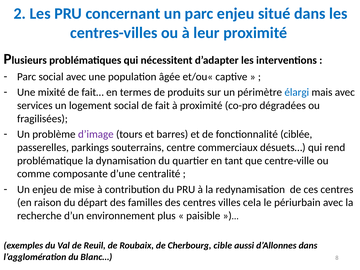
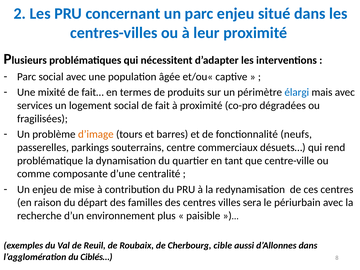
d’image colour: purple -> orange
ciblée: ciblée -> neufs
cela: cela -> sera
Blanc…: Blanc… -> Ciblés…
